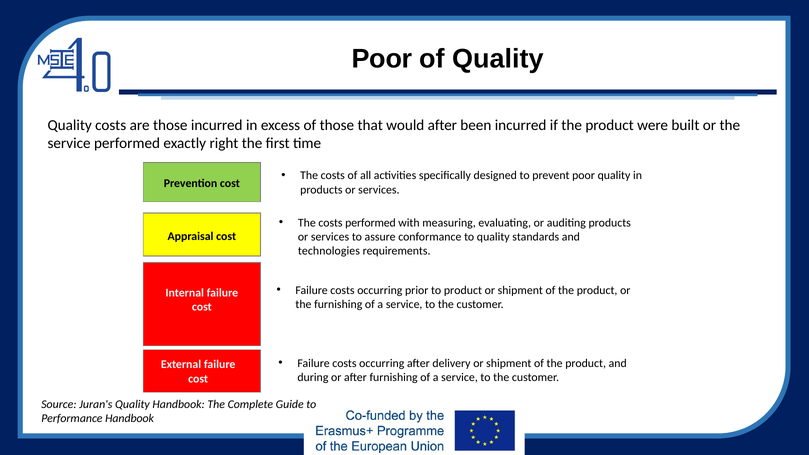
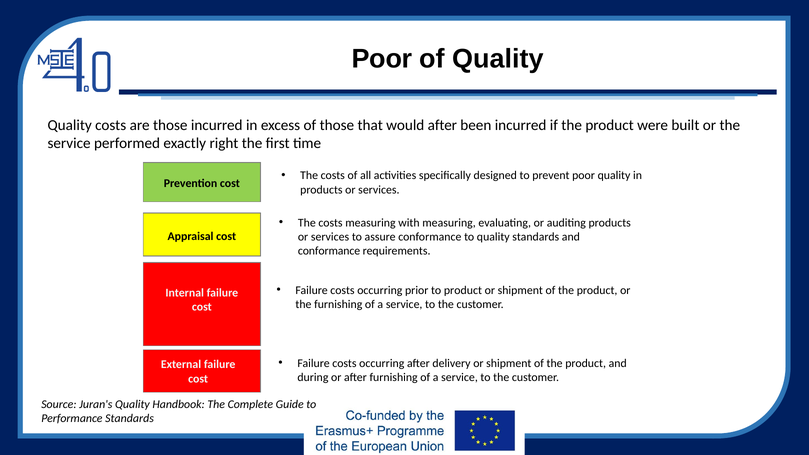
costs performed: performed -> measuring
technologies at (329, 251): technologies -> conformance
Performance Handbook: Handbook -> Standards
